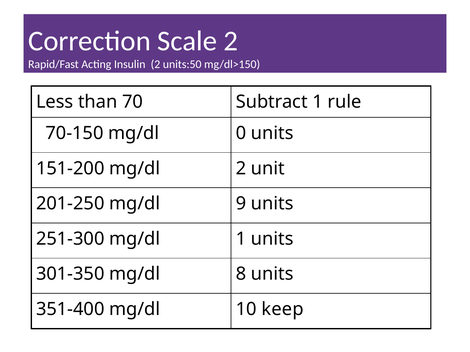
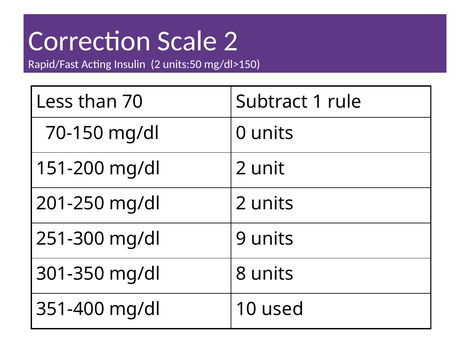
201-250 mg/dl 9: 9 -> 2
mg/dl 1: 1 -> 9
keep: keep -> used
